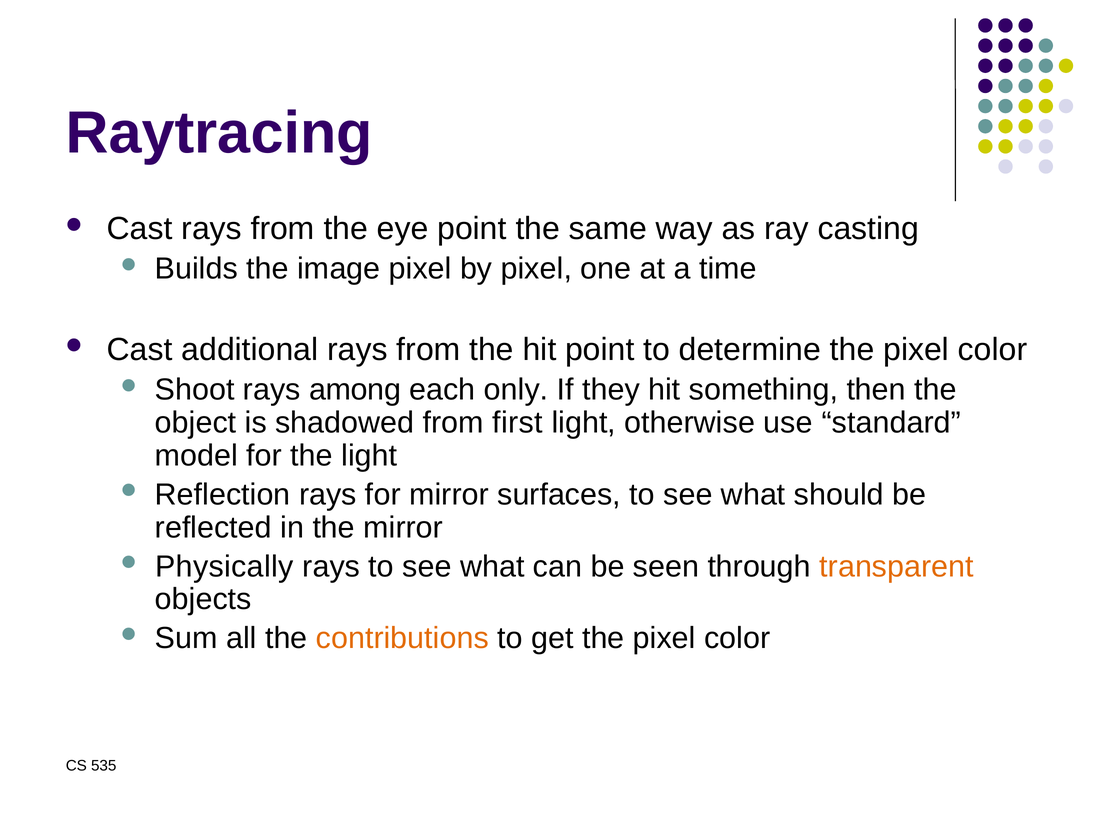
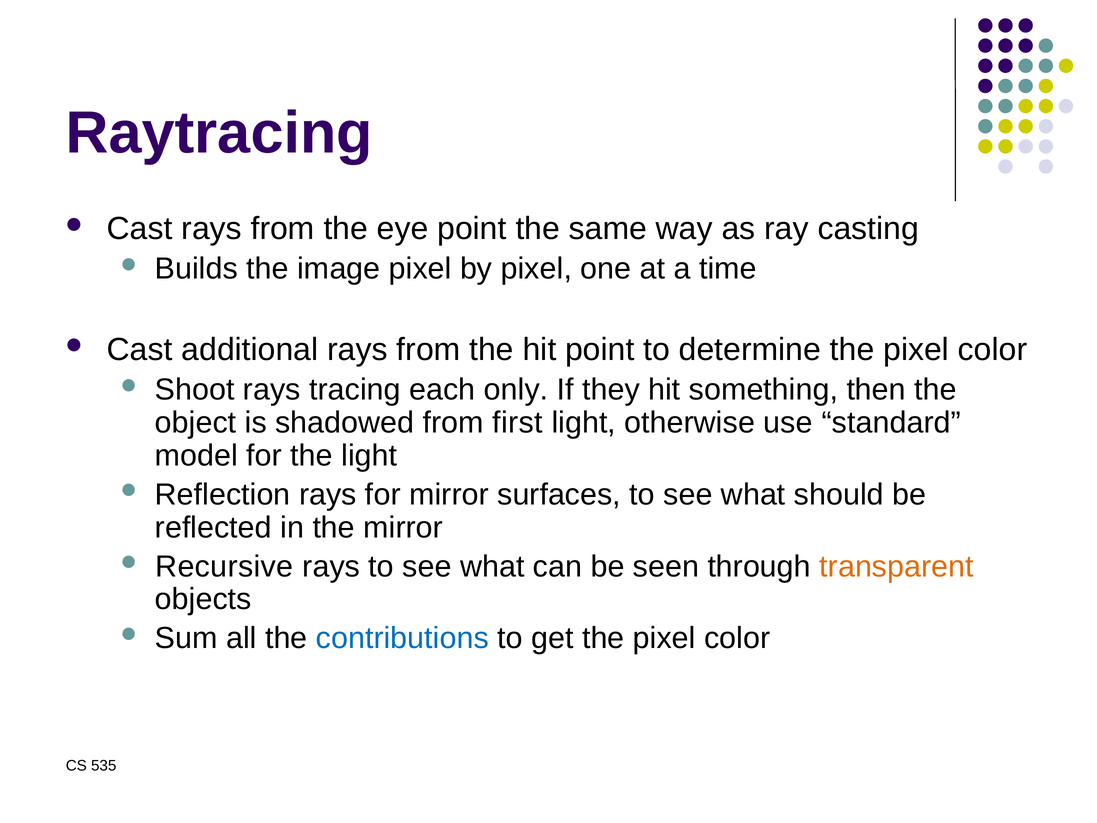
among: among -> tracing
Physically: Physically -> Recursive
contributions colour: orange -> blue
